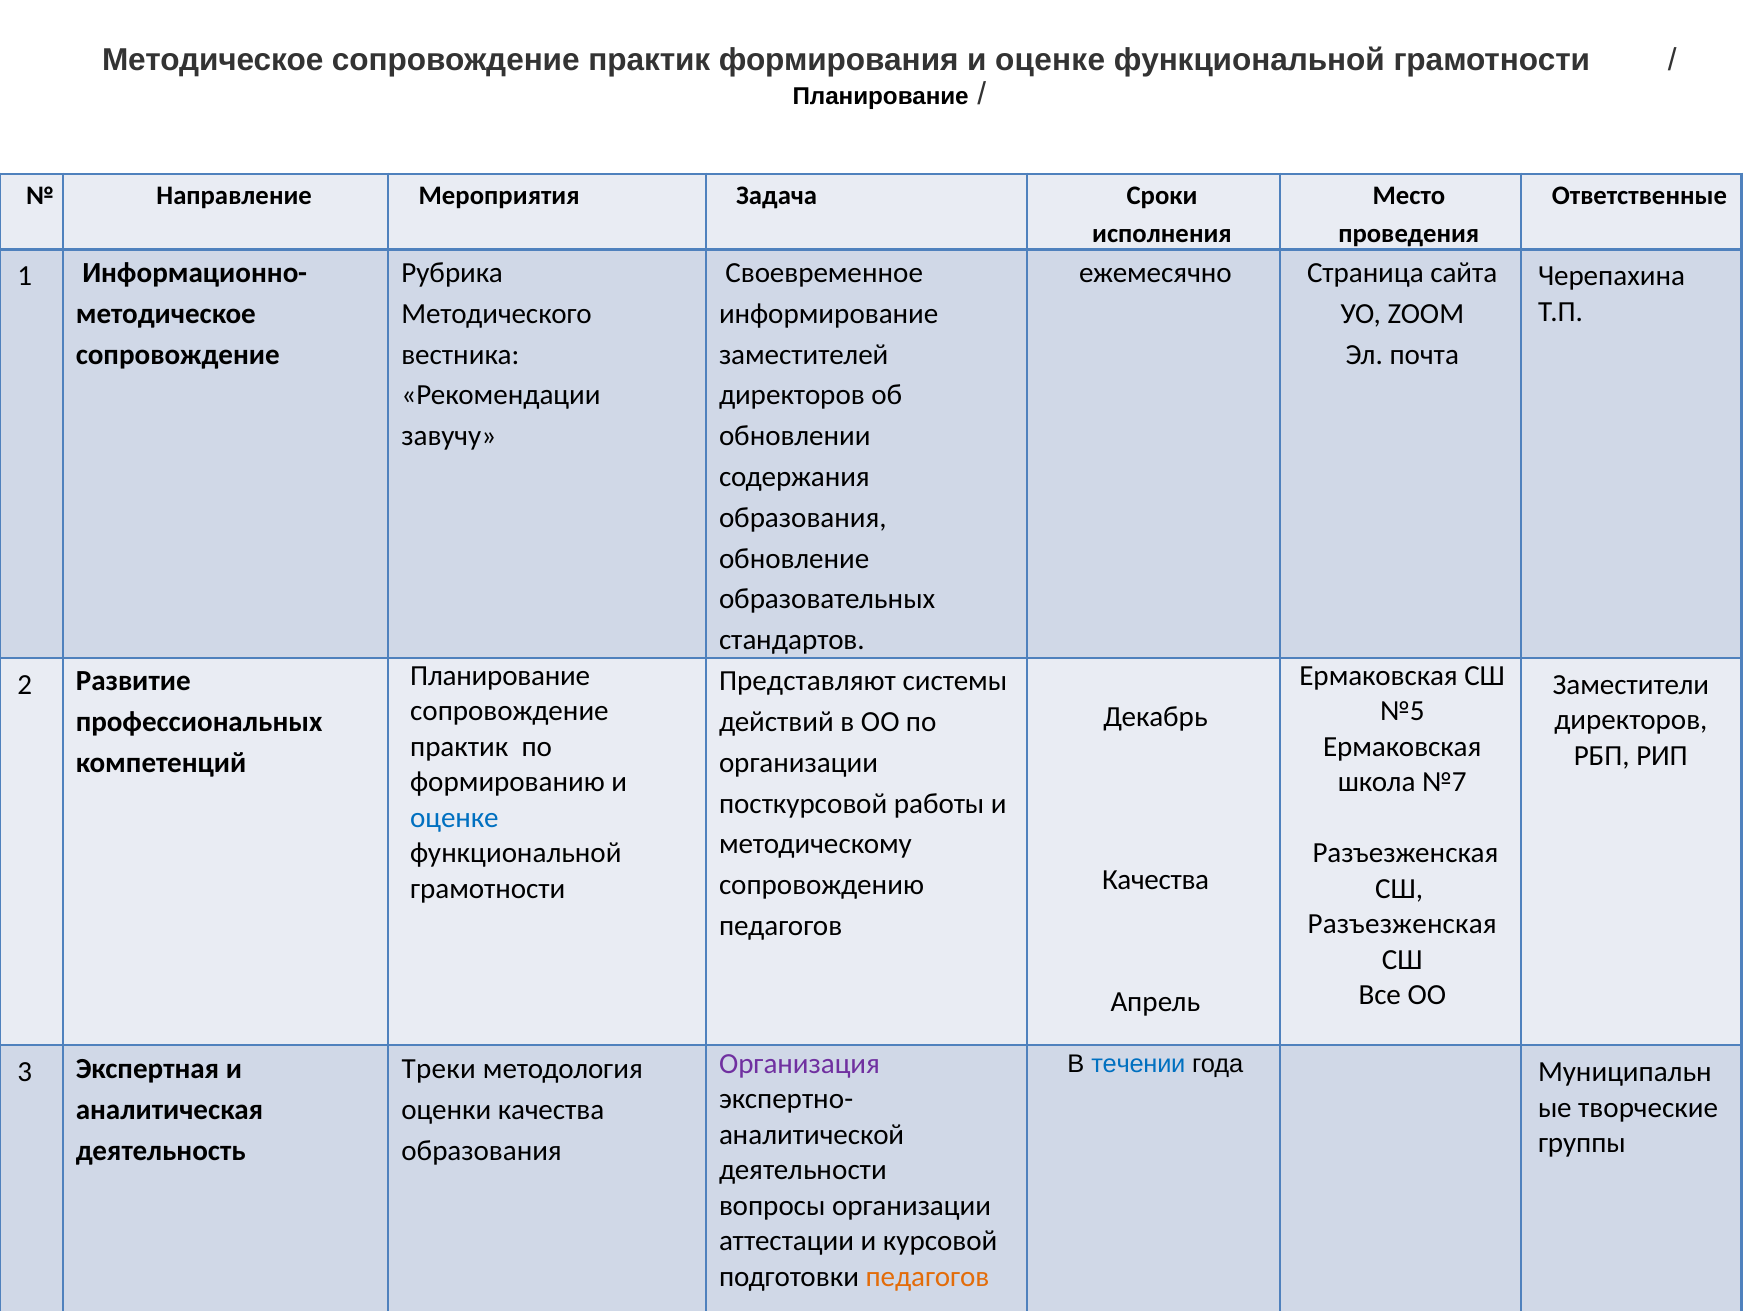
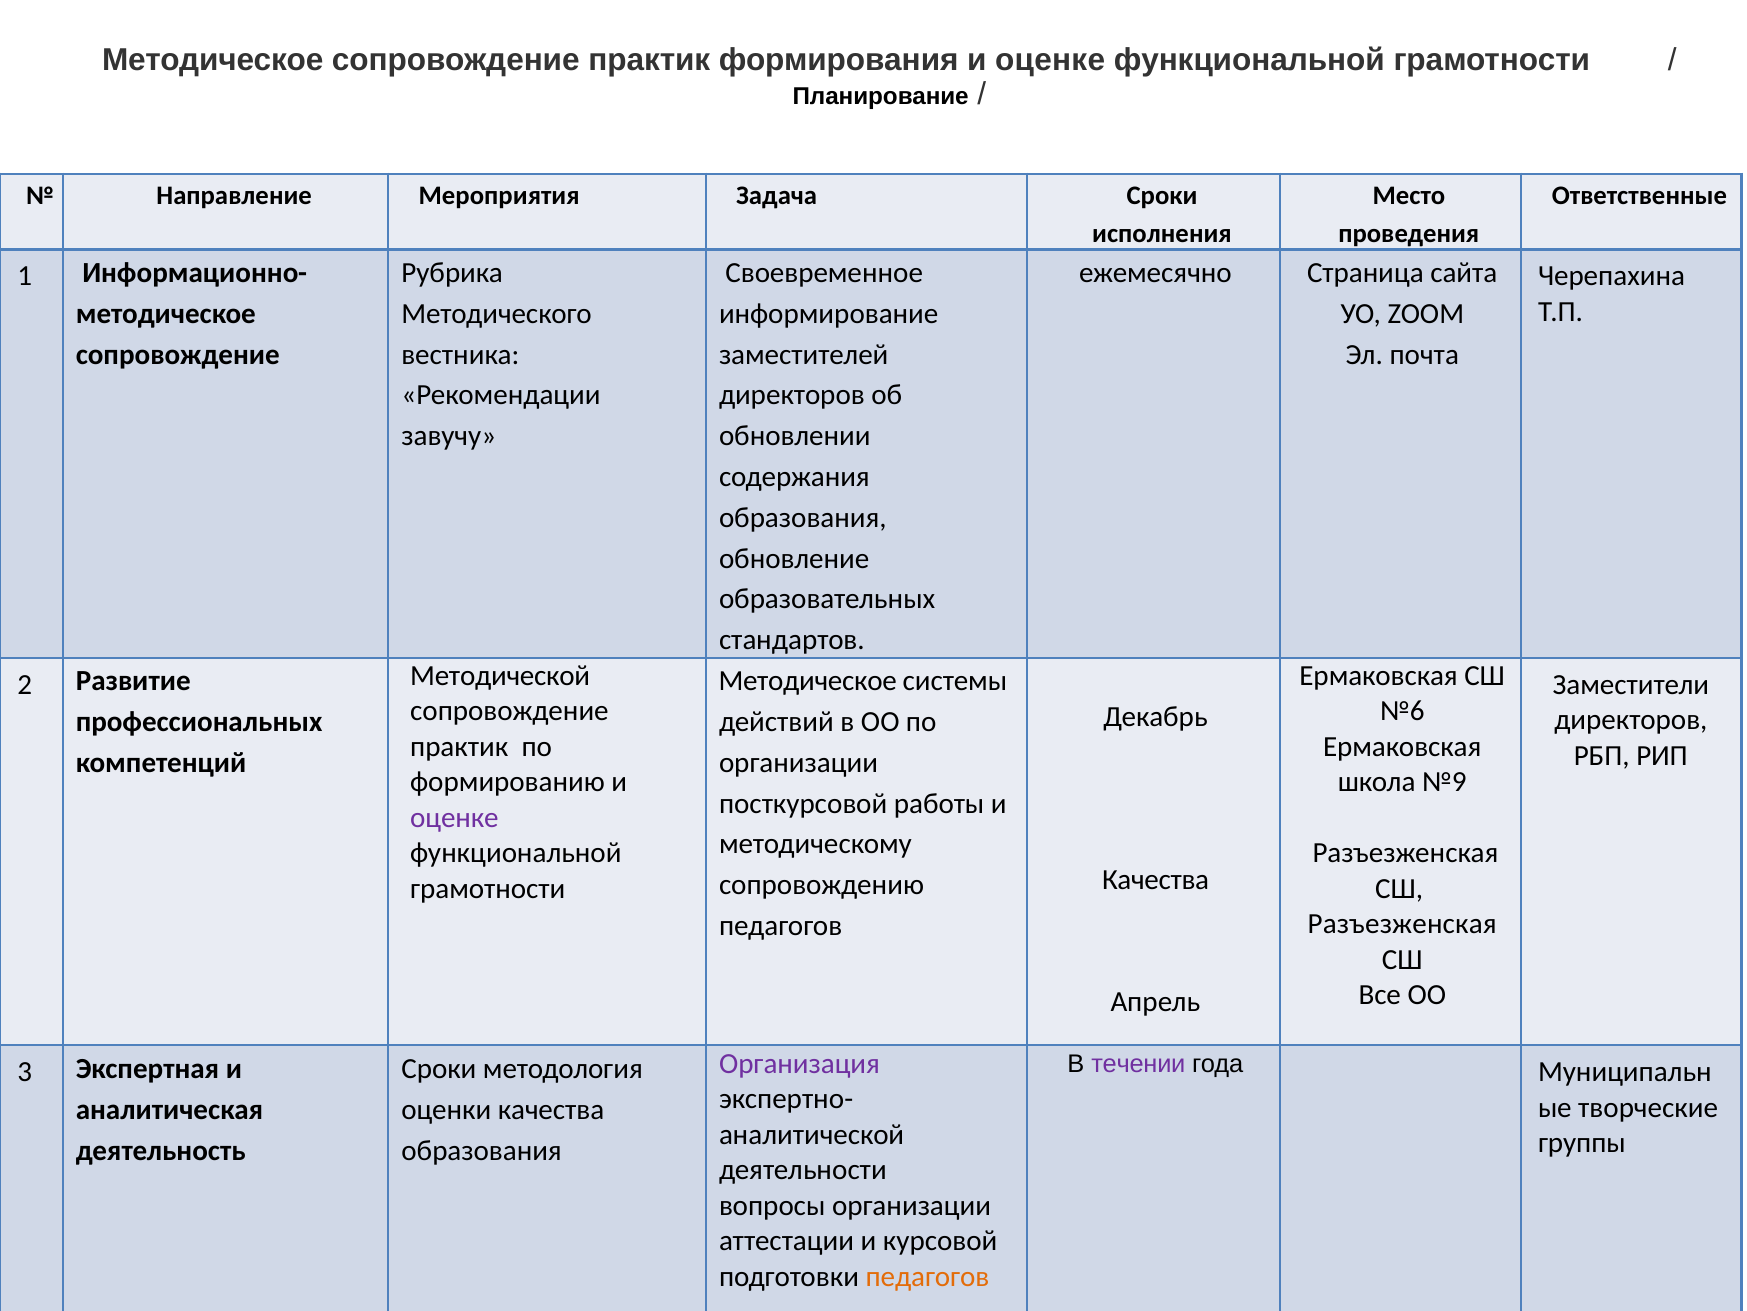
Планирование at (500, 675): Планирование -> Методической
Представляют at (807, 681): Представляют -> Методическое
№5: №5 -> №6
№7: №7 -> №9
оценке at (454, 817) colour: blue -> purple
течении colour: blue -> purple
Треки at (439, 1068): Треки -> Сроки
